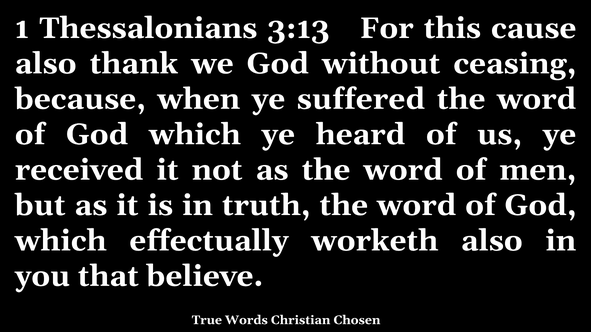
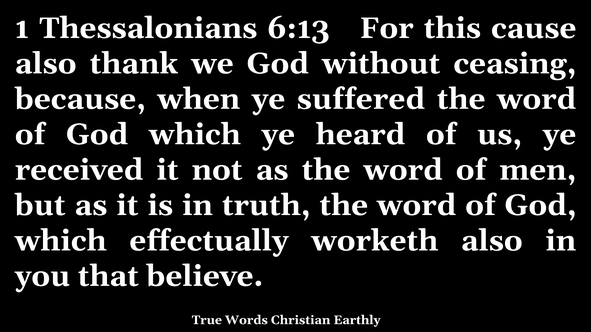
3:13: 3:13 -> 6:13
Chosen: Chosen -> Earthly
